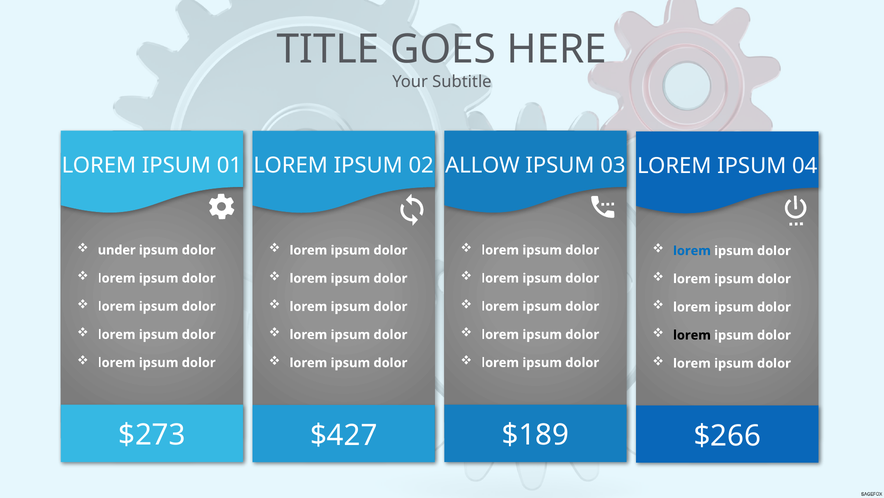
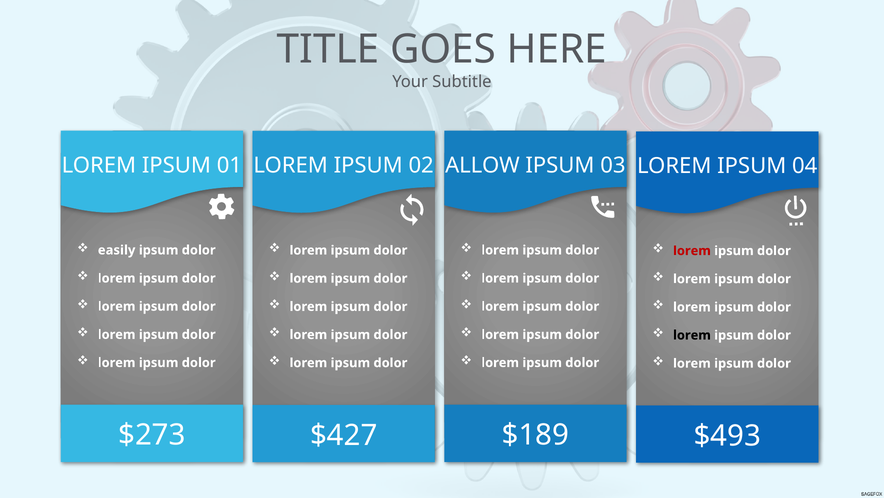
under: under -> easily
lorem at (692, 250) colour: blue -> red
$266: $266 -> $493
